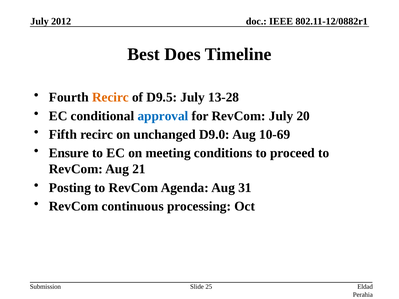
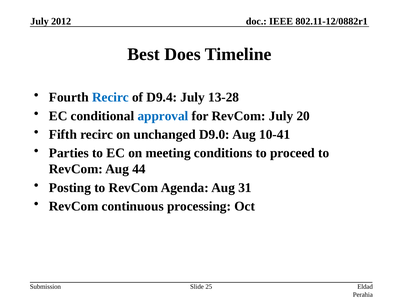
Recirc at (110, 97) colour: orange -> blue
D9.5: D9.5 -> D9.4
10-69: 10-69 -> 10-41
Ensure: Ensure -> Parties
21: 21 -> 44
